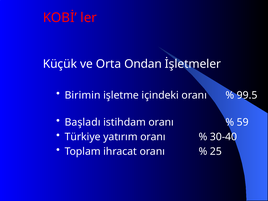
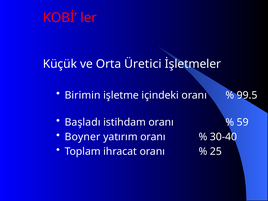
Ondan: Ondan -> Üretici
Türkiye: Türkiye -> Boyner
